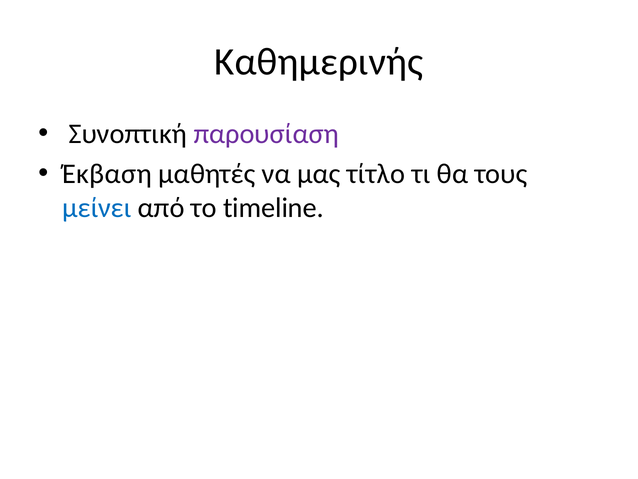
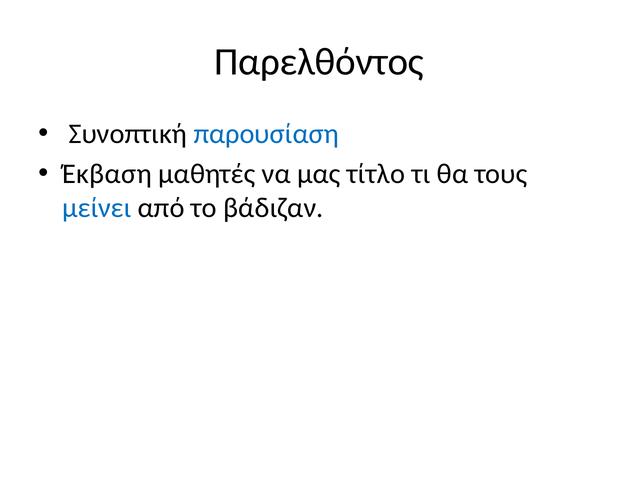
Καθημερινής: Καθημερινής -> Παρελθόντος
παρουσίαση colour: purple -> blue
timeline: timeline -> βάδιζαν
